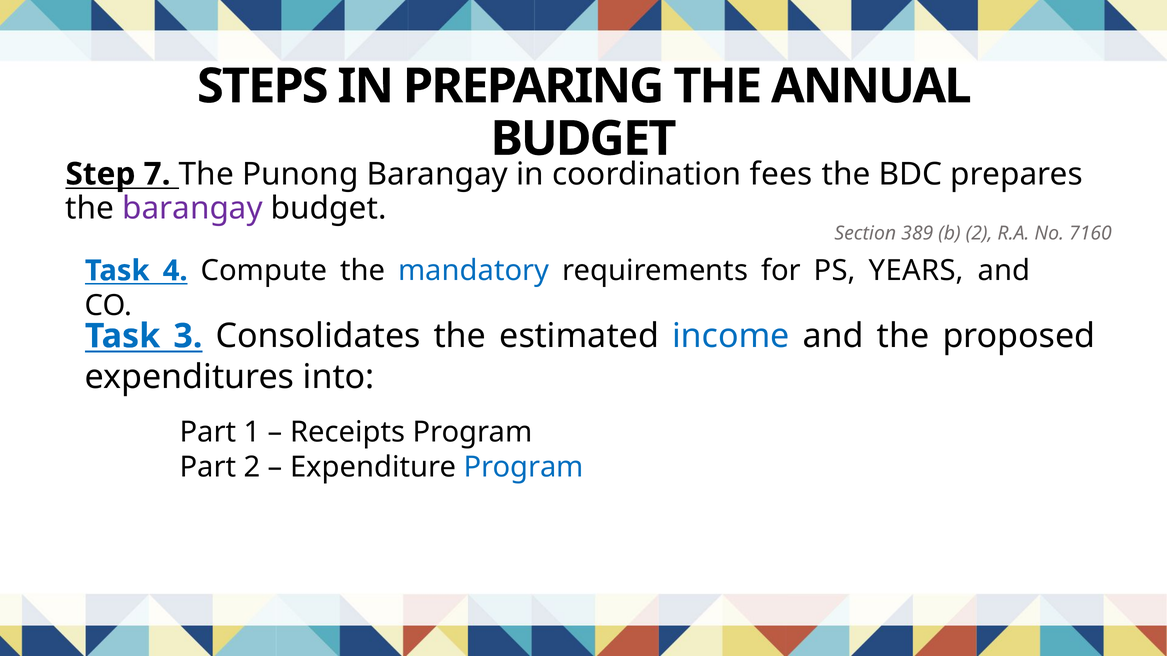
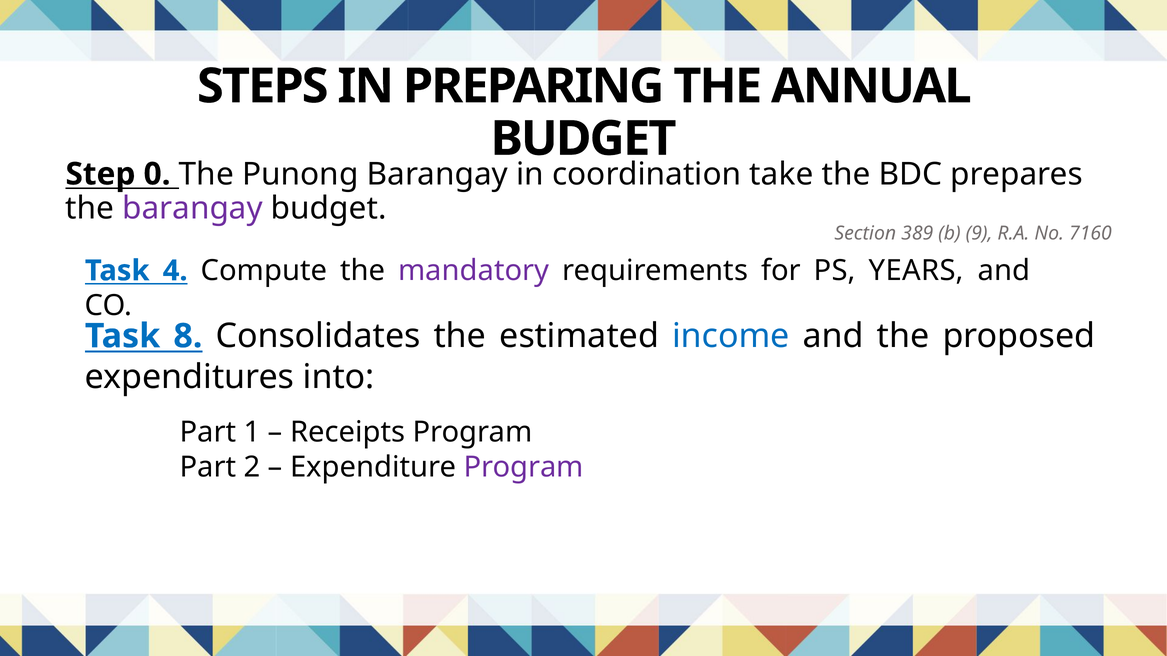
7: 7 -> 0
fees: fees -> take
b 2: 2 -> 9
mandatory colour: blue -> purple
3: 3 -> 8
Program at (524, 467) colour: blue -> purple
